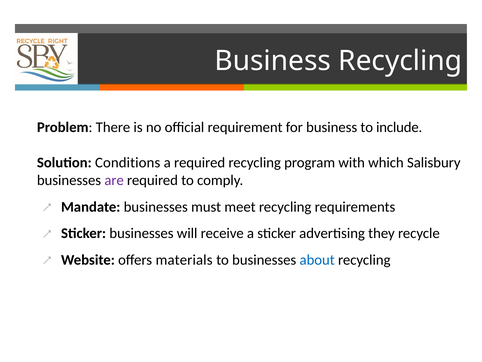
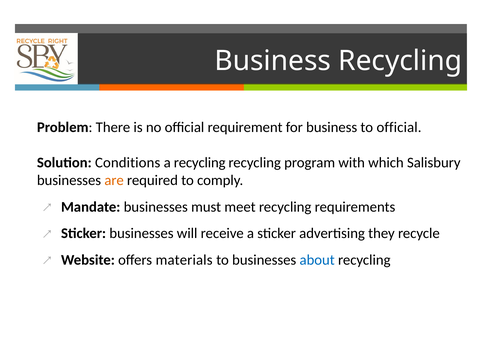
to include: include -> official
a required: required -> recycling
are colour: purple -> orange
